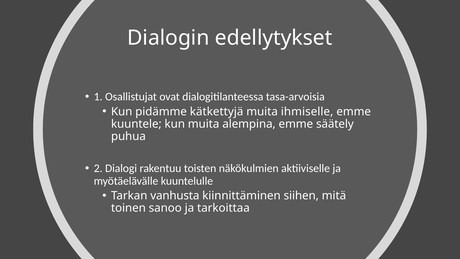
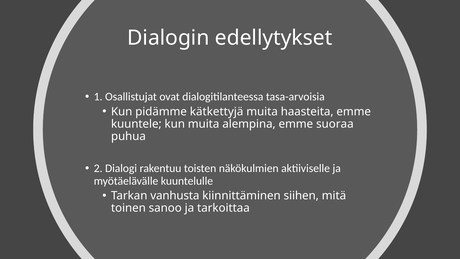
ihmiselle: ihmiselle -> haasteita
säätely: säätely -> suoraa
